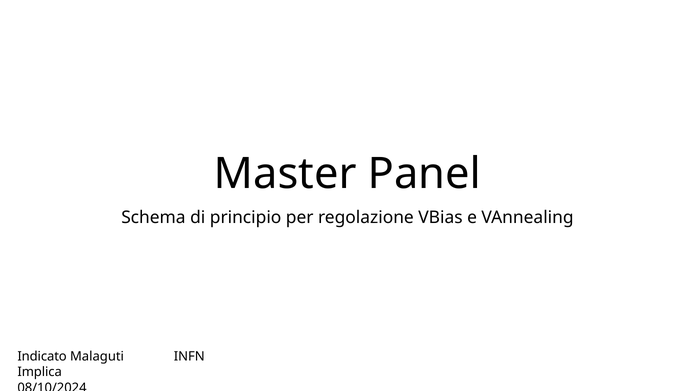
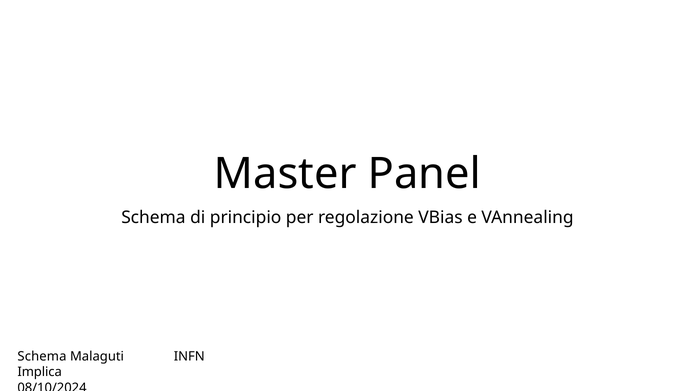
Indicato at (42, 356): Indicato -> Schema
